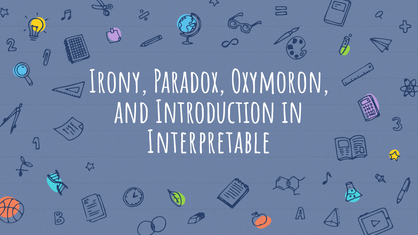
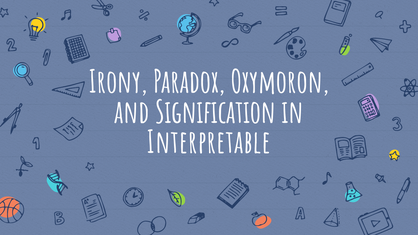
Introduction: Introduction -> Signification
